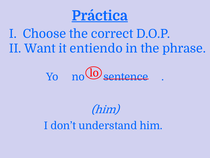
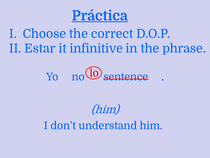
Want: Want -> Estar
entiendo: entiendo -> infinitive
